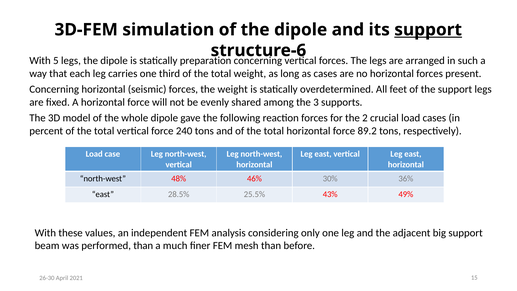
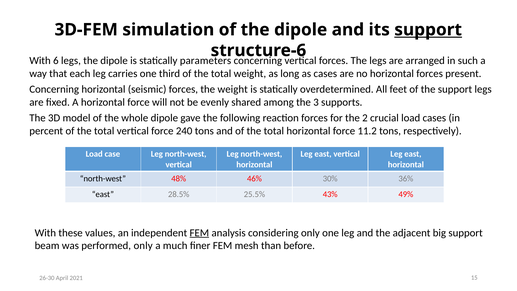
5: 5 -> 6
preparation: preparation -> parameters
89.2: 89.2 -> 11.2
FEM at (199, 233) underline: none -> present
performed than: than -> only
